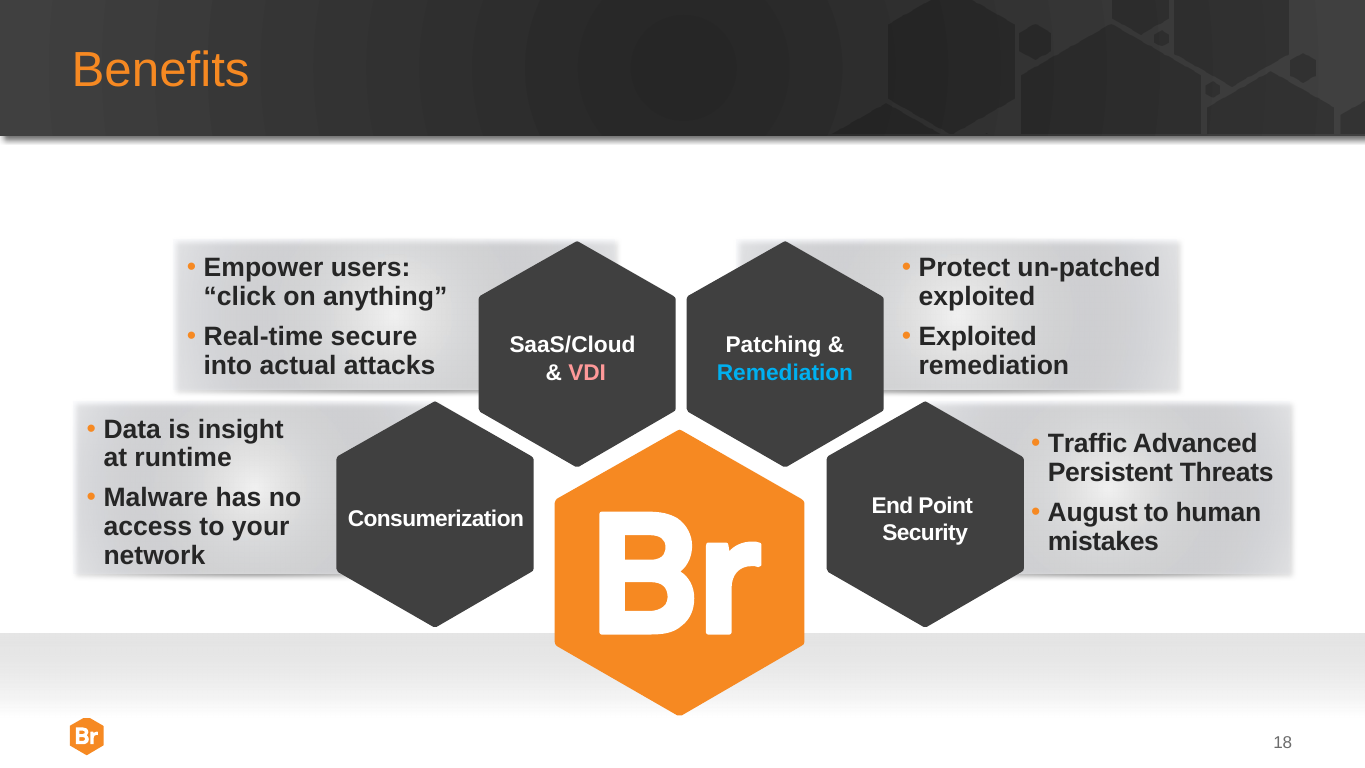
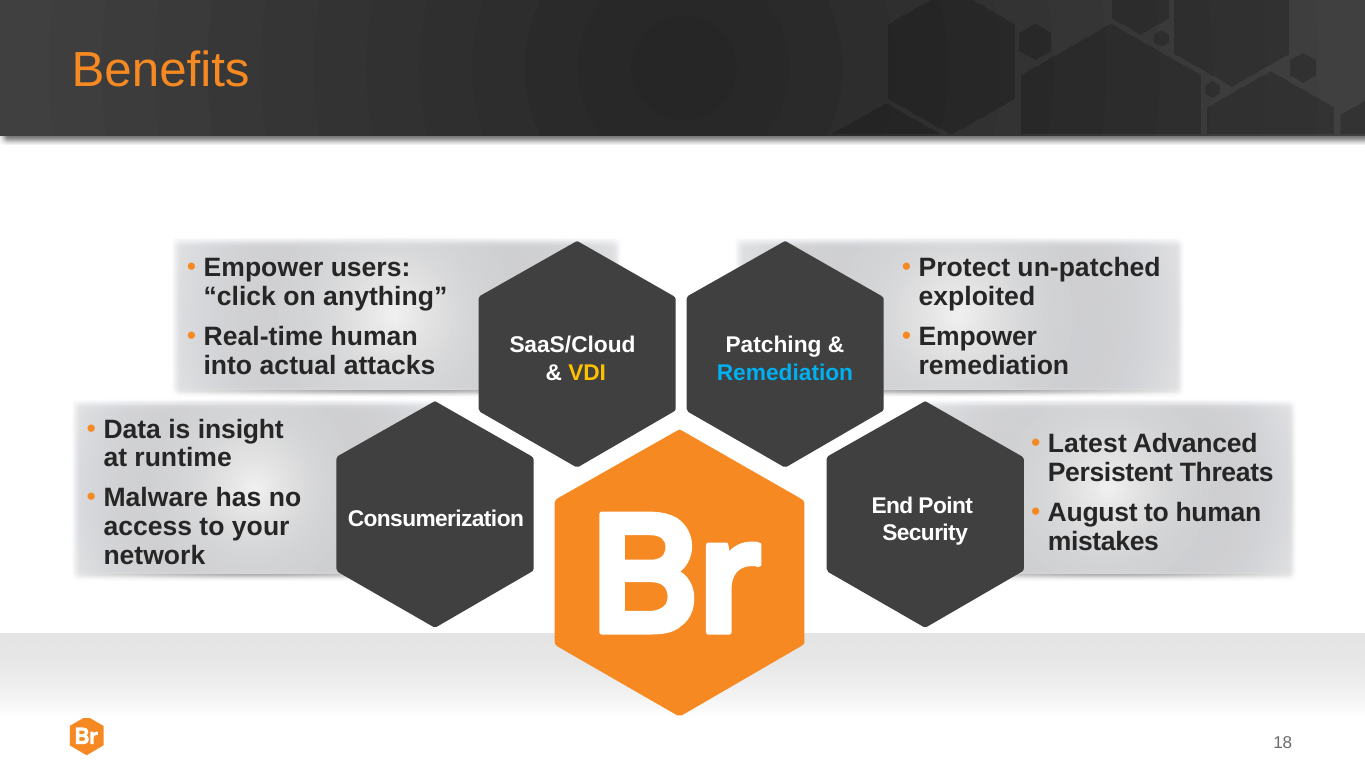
Real-time secure: secure -> human
Exploited at (978, 337): Exploited -> Empower
VDI colour: pink -> yellow
Traffic: Traffic -> Latest
